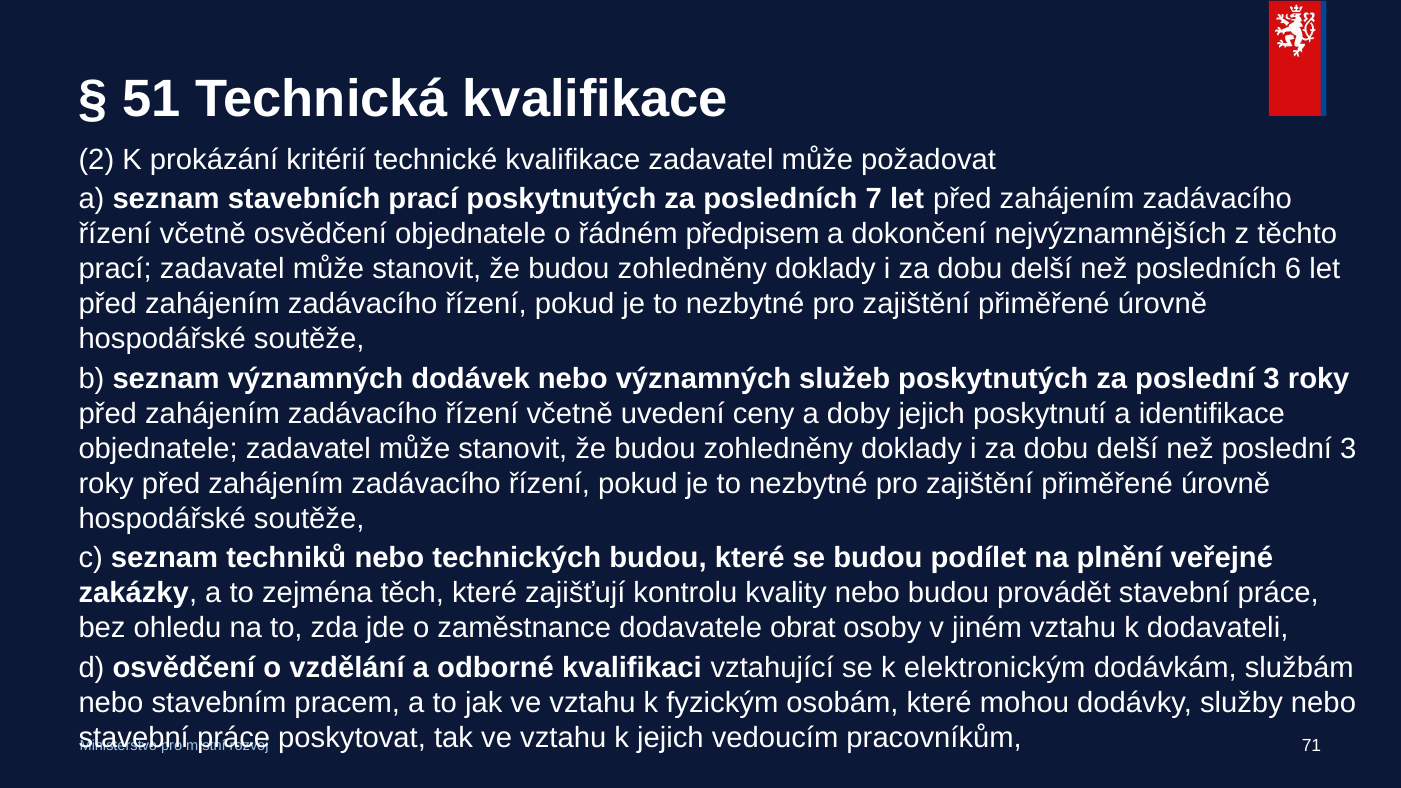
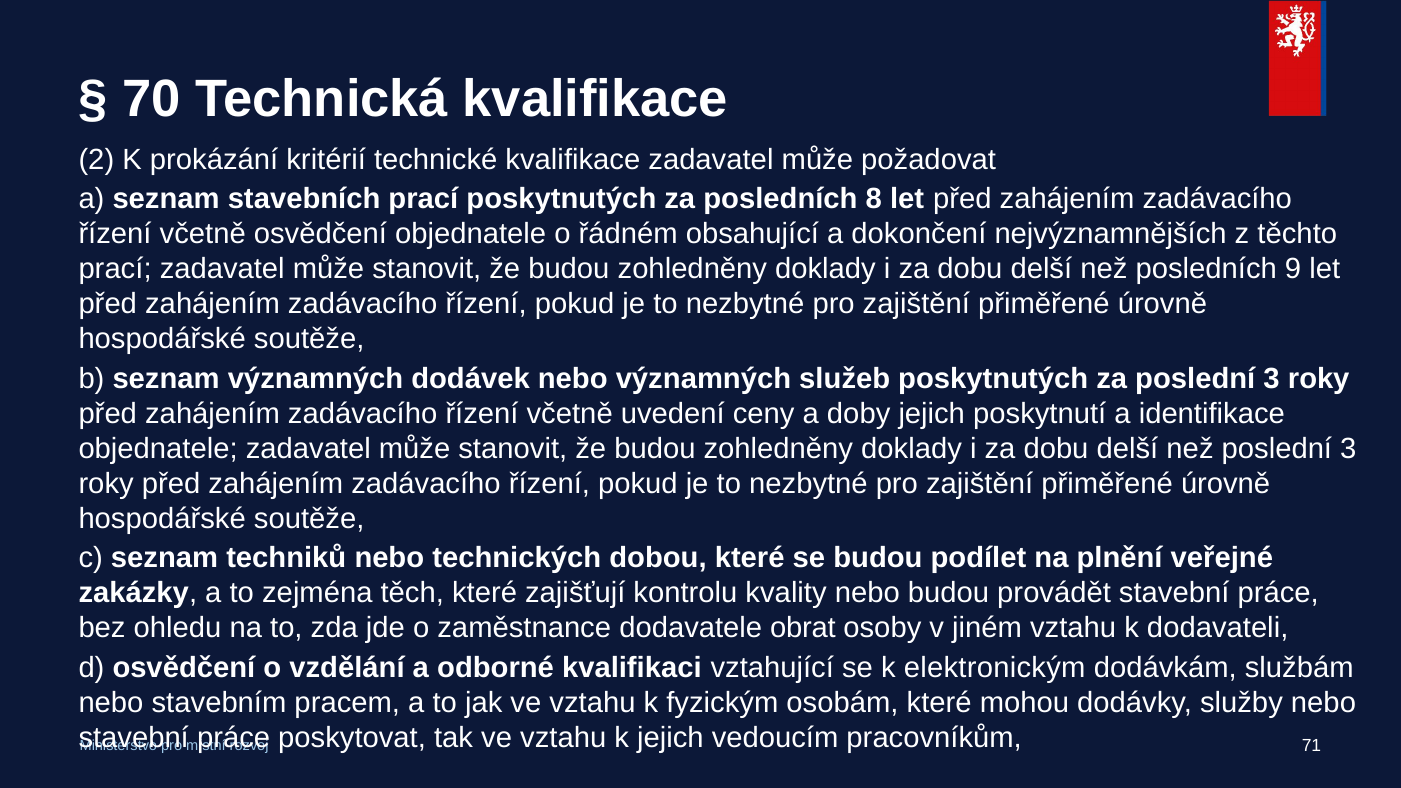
51: 51 -> 70
7: 7 -> 8
předpisem: předpisem -> obsahující
6: 6 -> 9
technických budou: budou -> dobou
